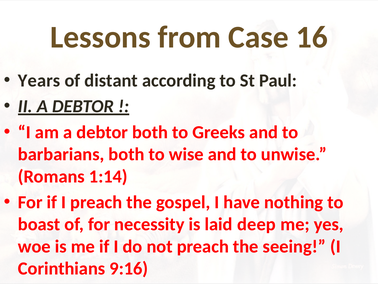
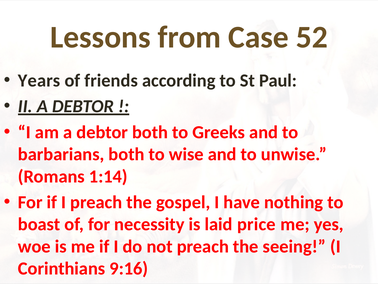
16: 16 -> 52
distant: distant -> friends
deep: deep -> price
